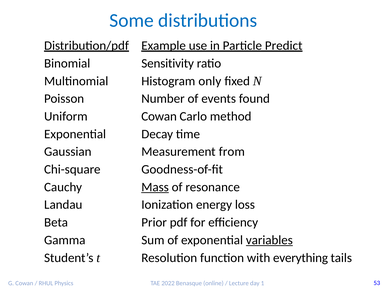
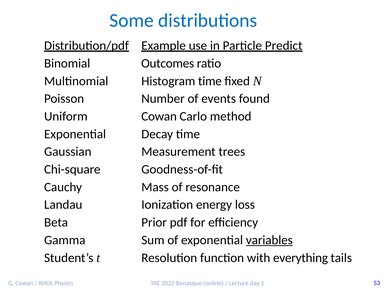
Sensitivity: Sensitivity -> Outcomes
Histogram only: only -> time
from: from -> trees
Mass underline: present -> none
